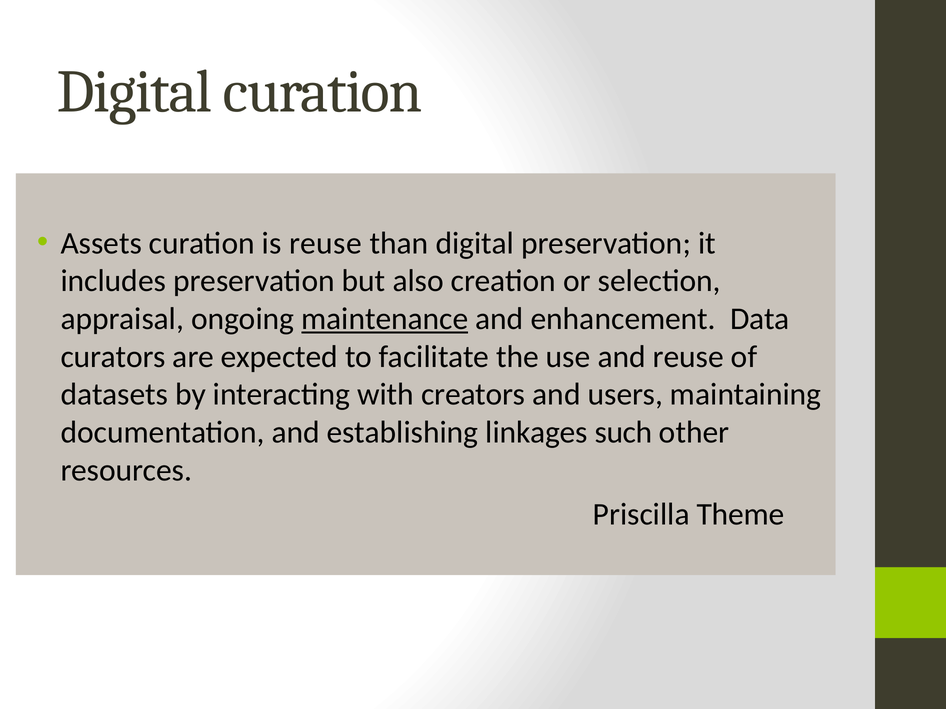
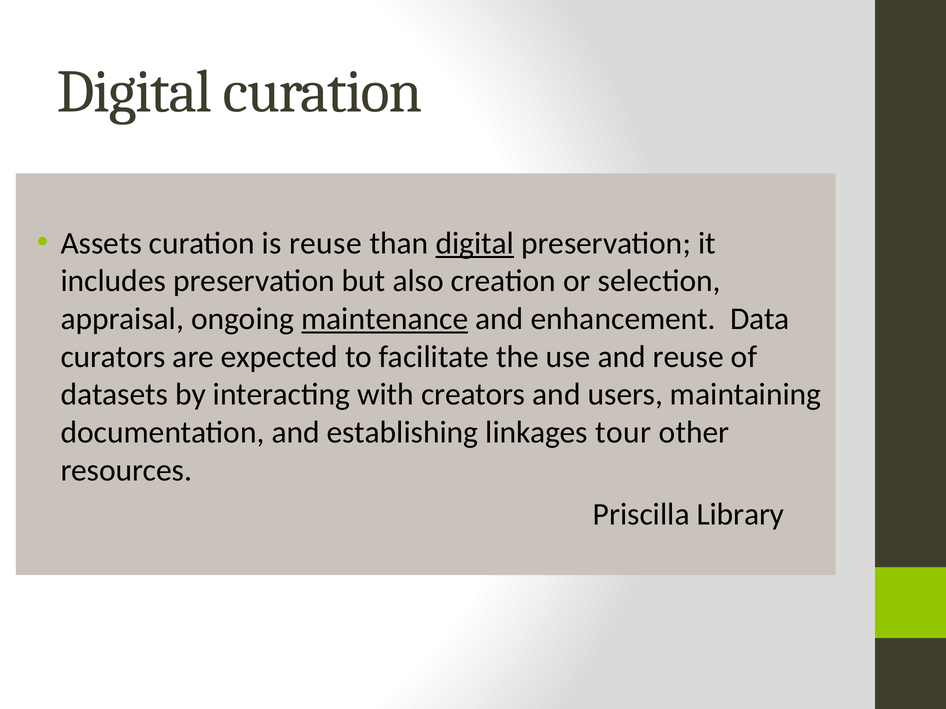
digital at (475, 243) underline: none -> present
such: such -> tour
Theme: Theme -> Library
